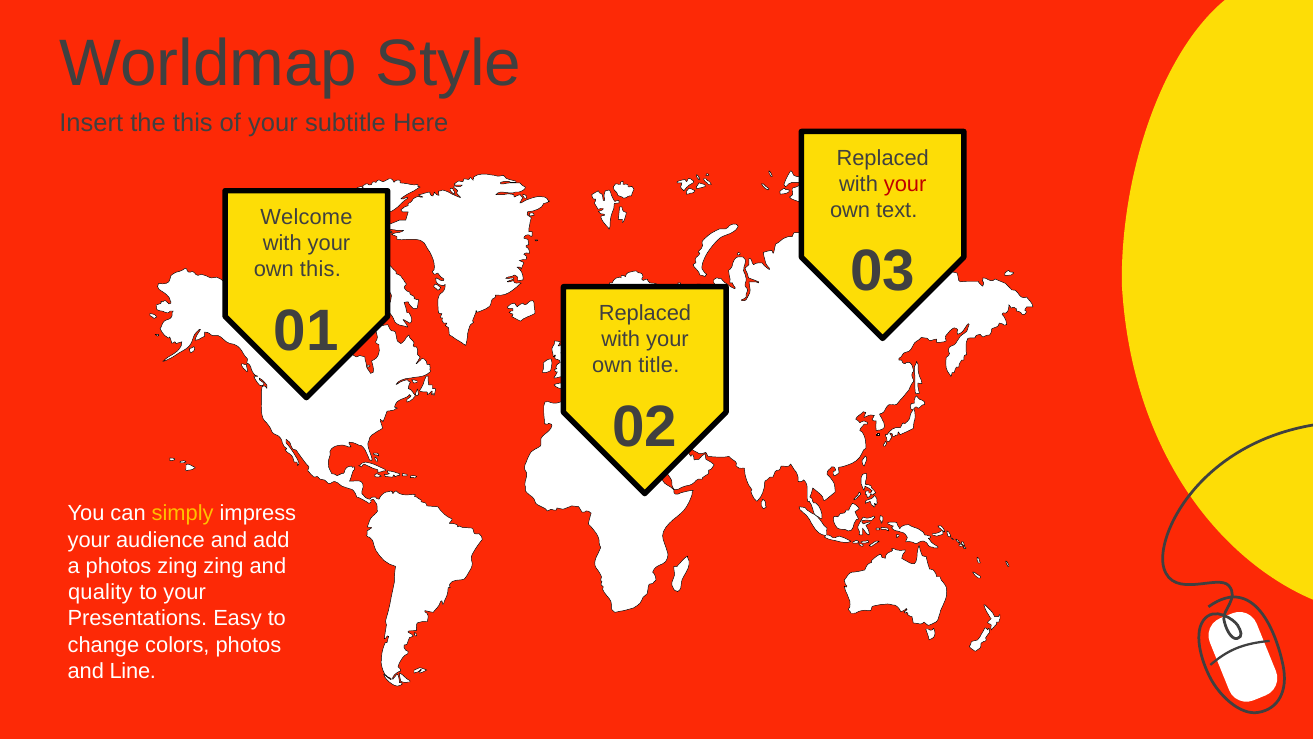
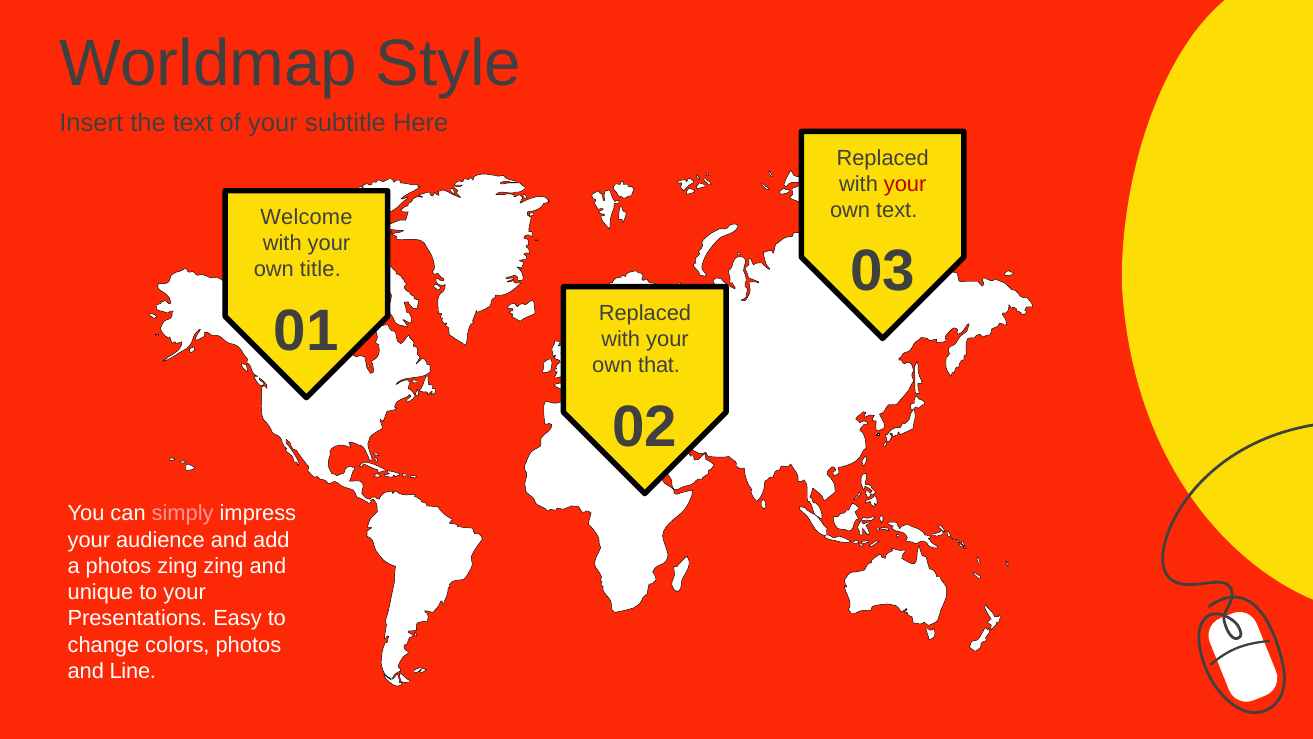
the this: this -> text
own this: this -> title
title: title -> that
simply colour: yellow -> pink
quality: quality -> unique
